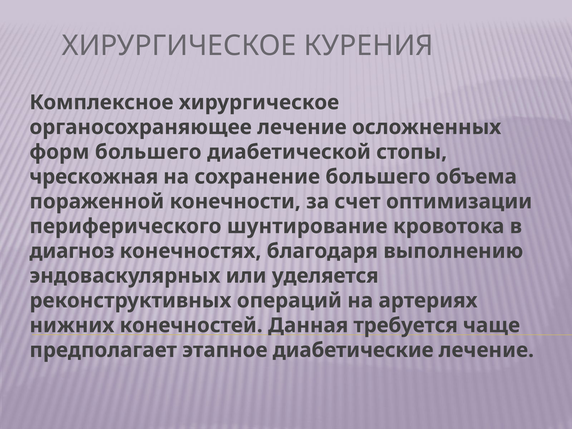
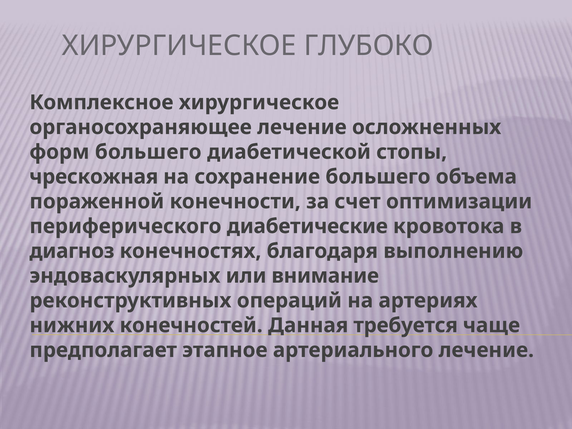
КУРЕНИЯ: КУРЕНИЯ -> ГЛУБОКО
шунтирование: шунтирование -> диабетические
уделяется: уделяется -> внимание
диабетические: диабетические -> артериального
